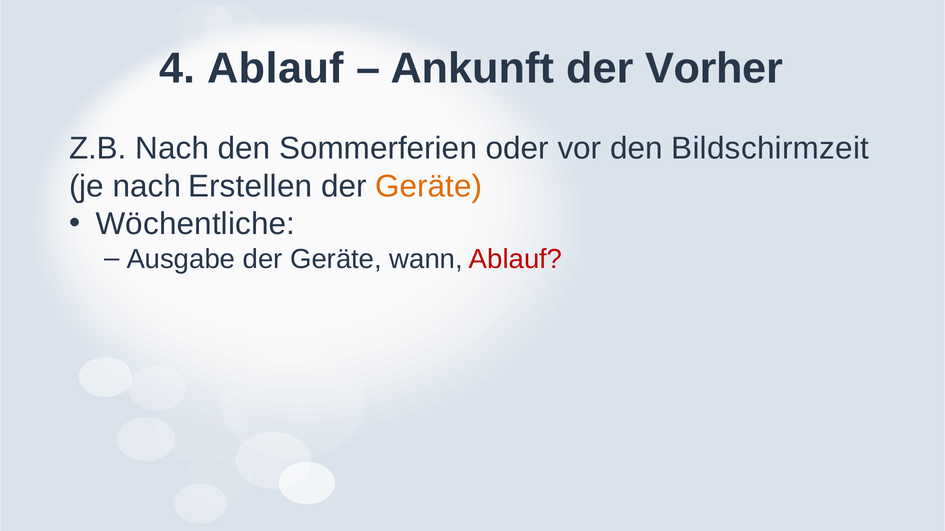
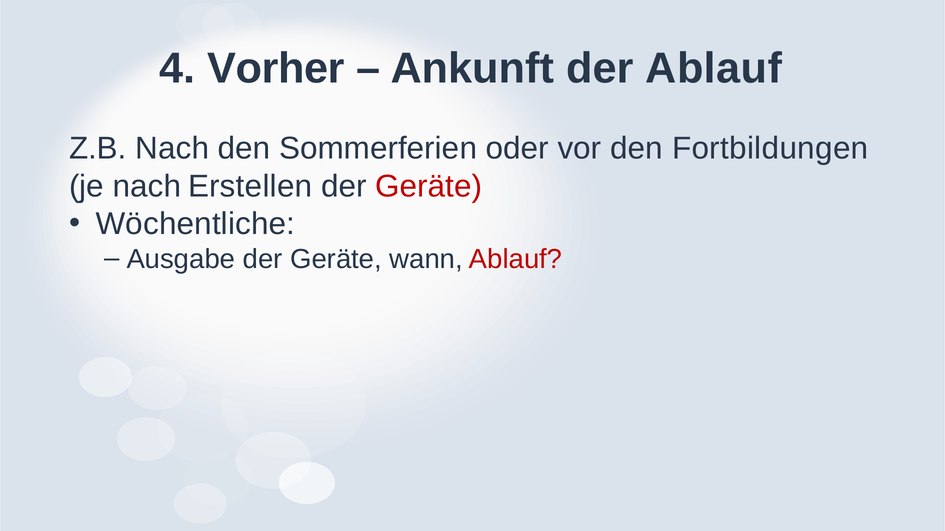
4 Ablauf: Ablauf -> Vorher
der Vorher: Vorher -> Ablauf
Bildschirmzeit: Bildschirmzeit -> Fortbildungen
Geräte at (429, 186) colour: orange -> red
